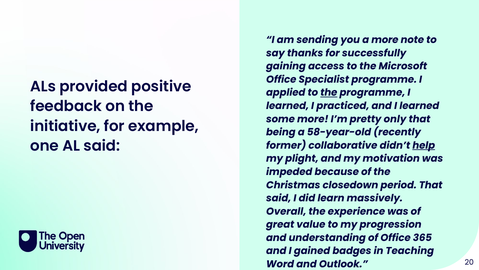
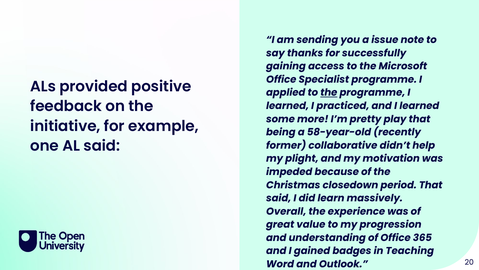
a more: more -> issue
only: only -> play
help underline: present -> none
